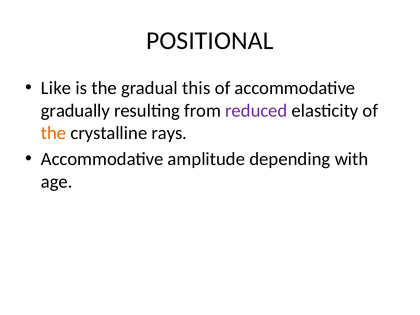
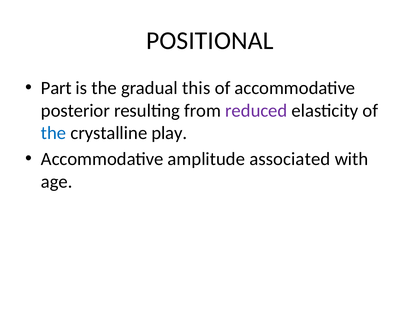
Like: Like -> Part
gradually: gradually -> posterior
the at (54, 133) colour: orange -> blue
rays: rays -> play
depending: depending -> associated
